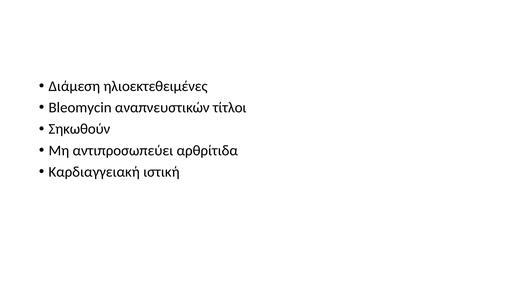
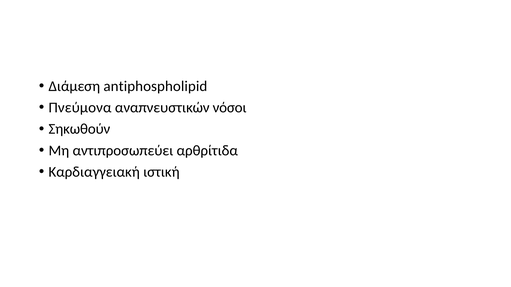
ηλιοεκτεθειμένες: ηλιοεκτεθειμένες -> antiphospholipid
Bleomycin: Bleomycin -> Πνεύμονα
τίτλοι: τίτλοι -> νόσοι
